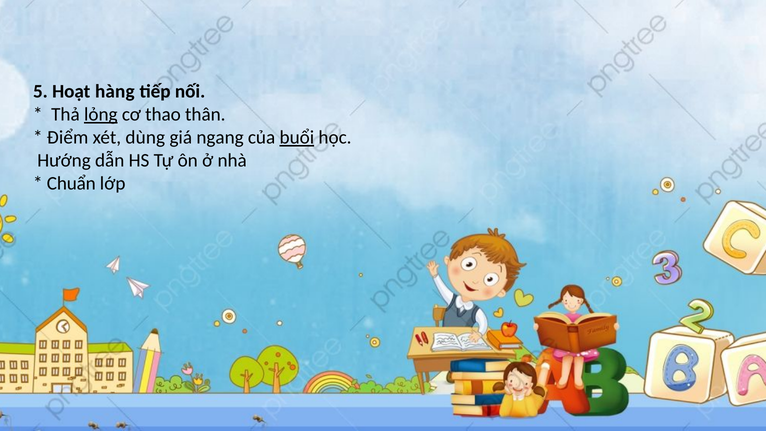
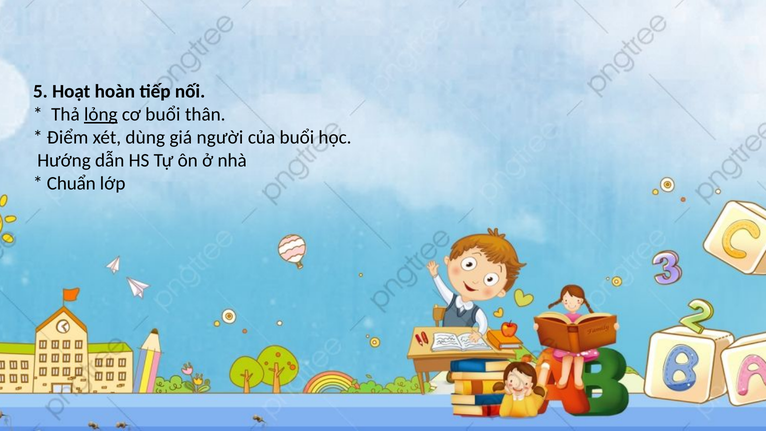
hàng: hàng -> hoàn
cơ thao: thao -> buổi
ngang: ngang -> người
buổi at (297, 138) underline: present -> none
